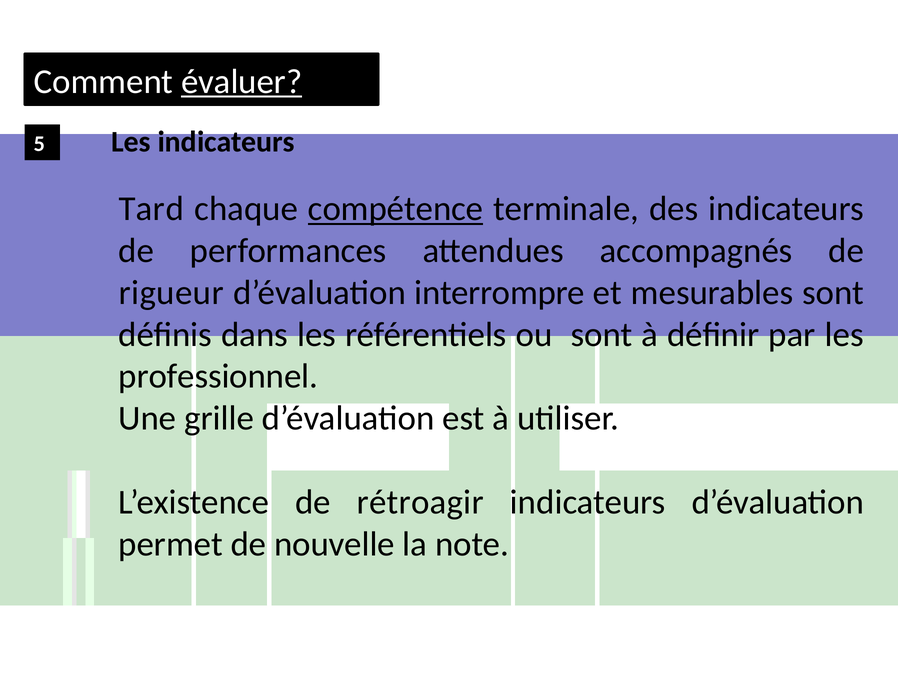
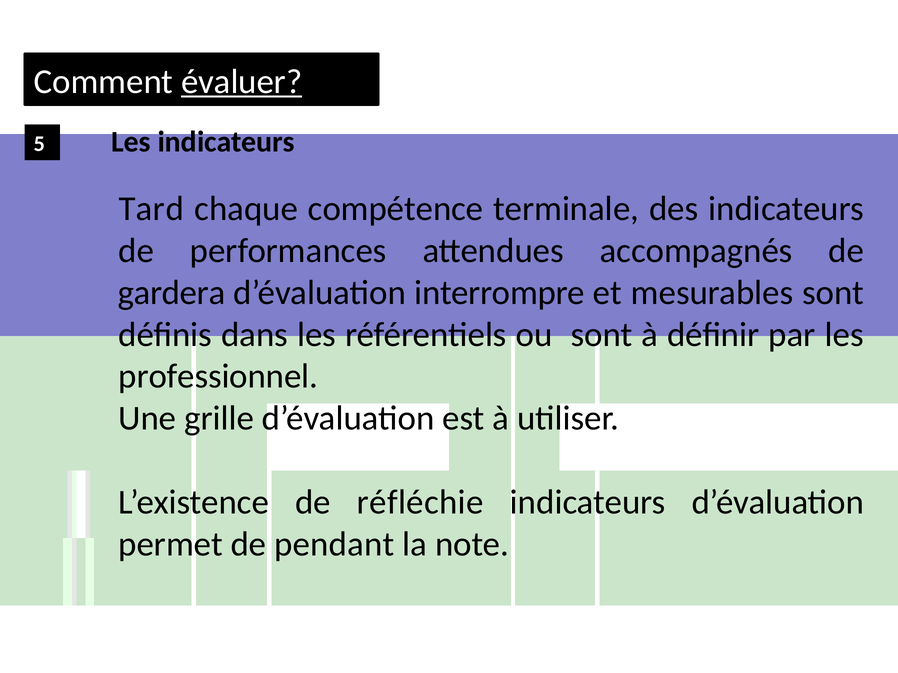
compétence underline: present -> none
rigueur: rigueur -> gardera
rétroagir: rétroagir -> réfléchie
nouvelle: nouvelle -> pendant
